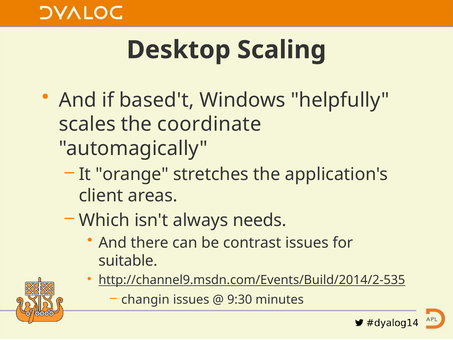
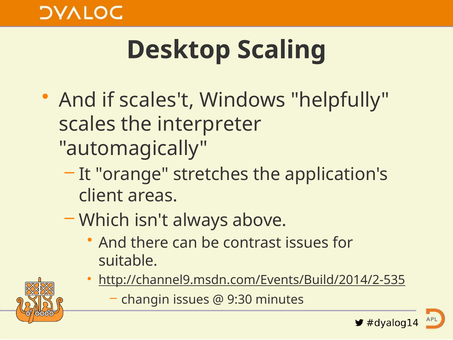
based't: based't -> scales't
coordinate: coordinate -> interpreter
needs: needs -> above
